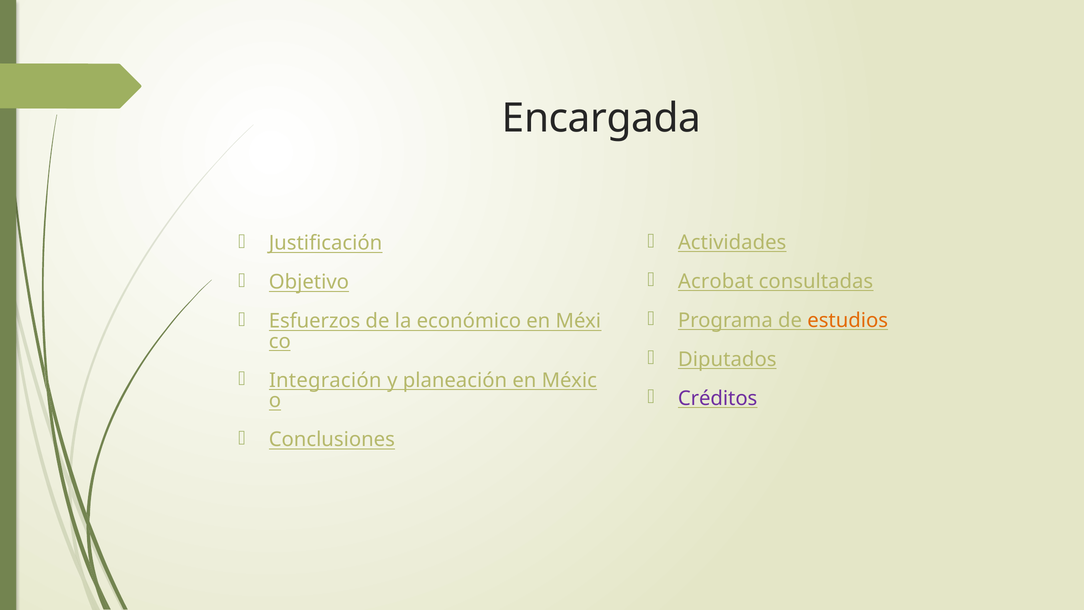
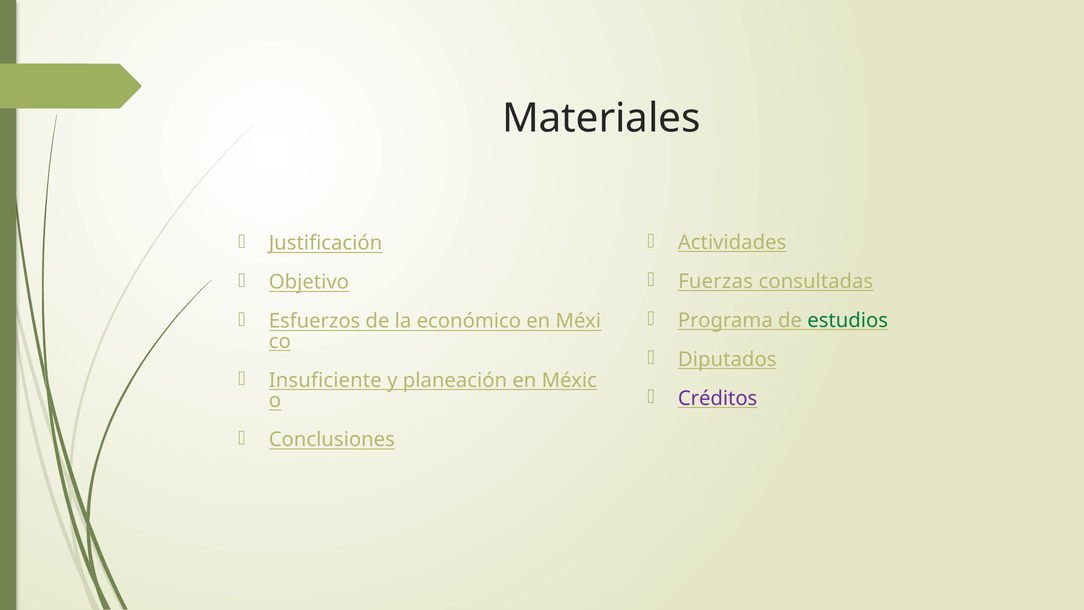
Encargada: Encargada -> Materiales
Acrobat: Acrobat -> Fuerzas
estudios colour: orange -> green
Integración: Integración -> Insuficiente
